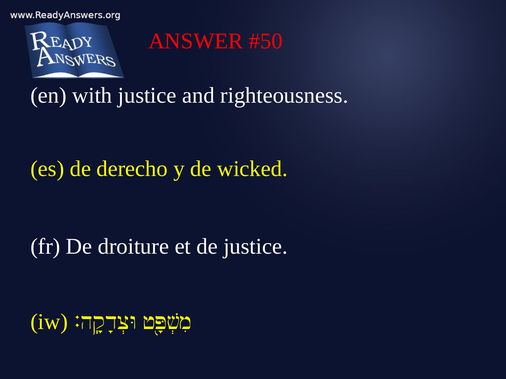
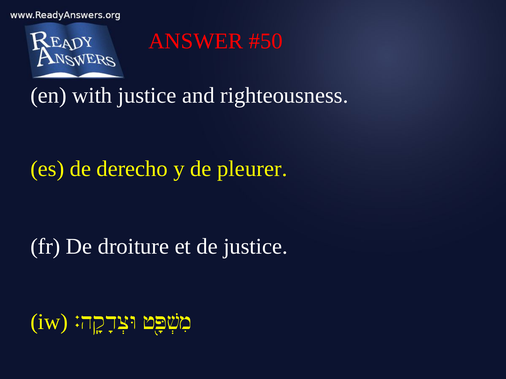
wicked: wicked -> pleurer
